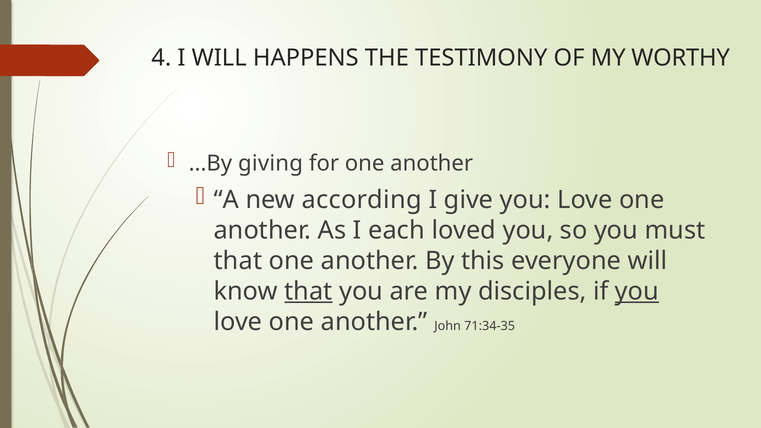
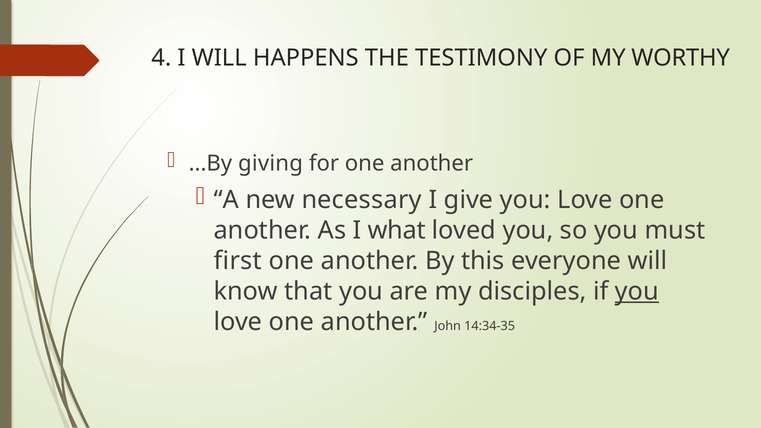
according: according -> necessary
each: each -> what
that at (238, 261): that -> first
that at (308, 291) underline: present -> none
71:34-35: 71:34-35 -> 14:34-35
